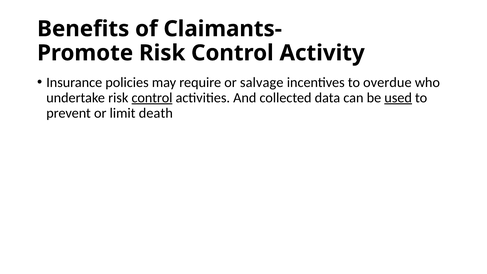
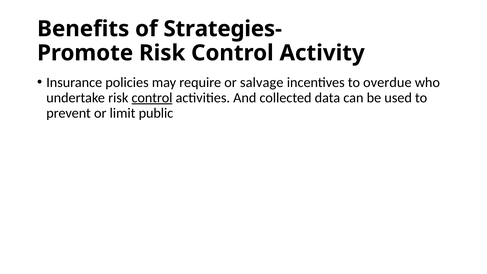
Claimants-: Claimants- -> Strategies-
used underline: present -> none
death: death -> public
